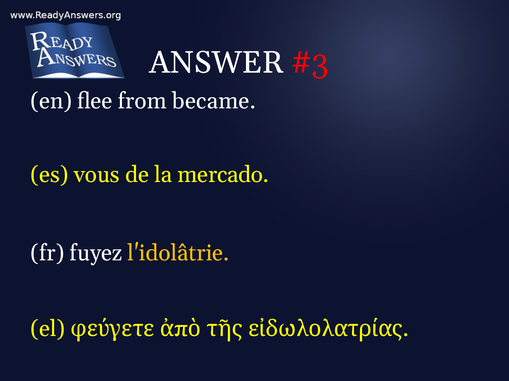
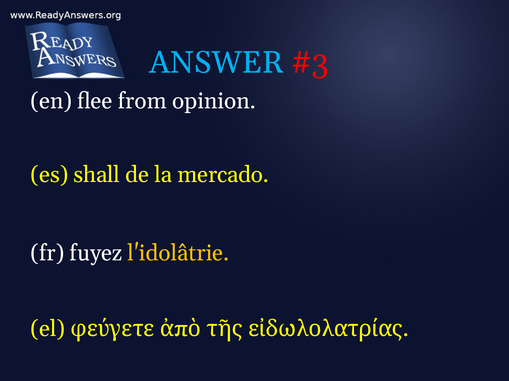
ANSWER colour: white -> light blue
became: became -> opinion
vous: vous -> shall
